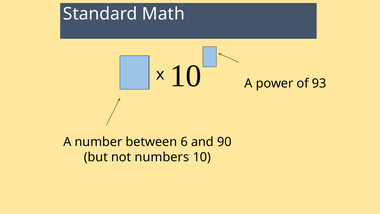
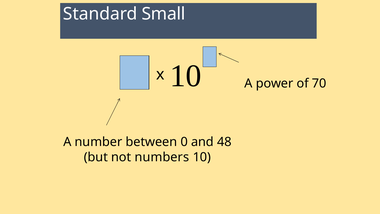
Math: Math -> Small
93: 93 -> 70
6: 6 -> 0
90: 90 -> 48
